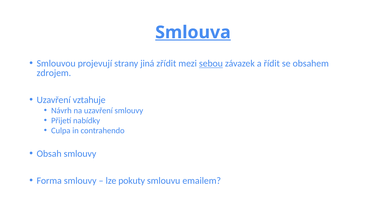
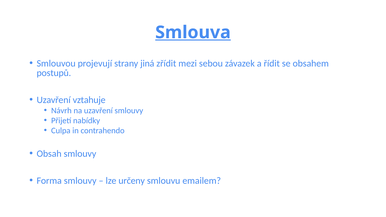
sebou underline: present -> none
zdrojem: zdrojem -> postupů
pokuty: pokuty -> určeny
